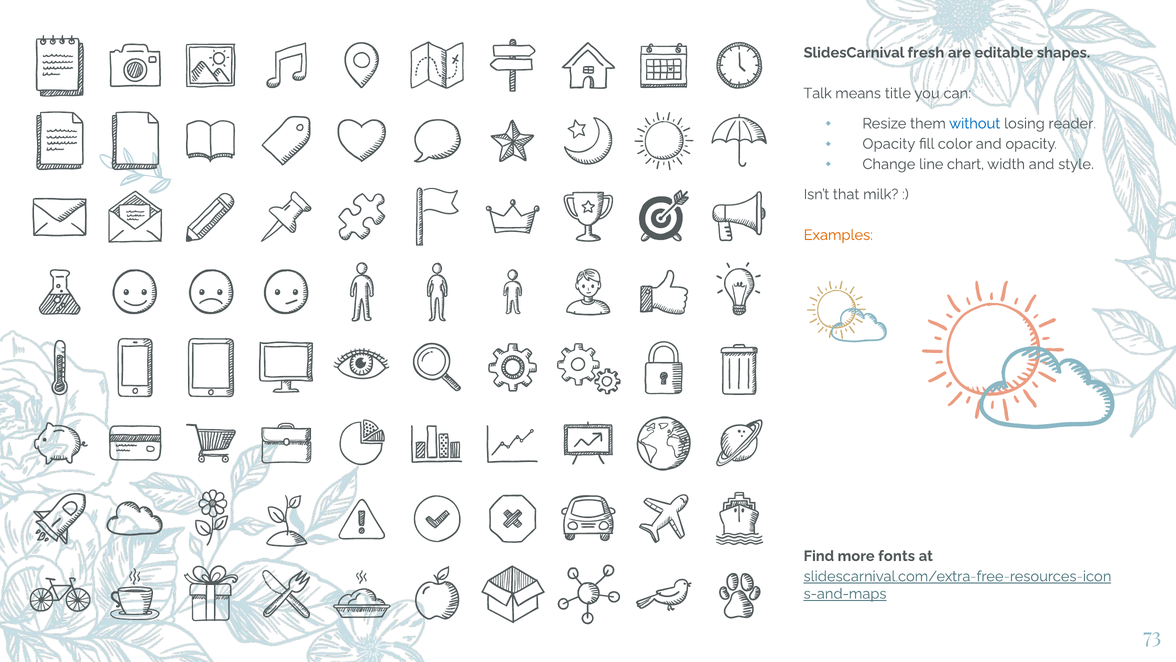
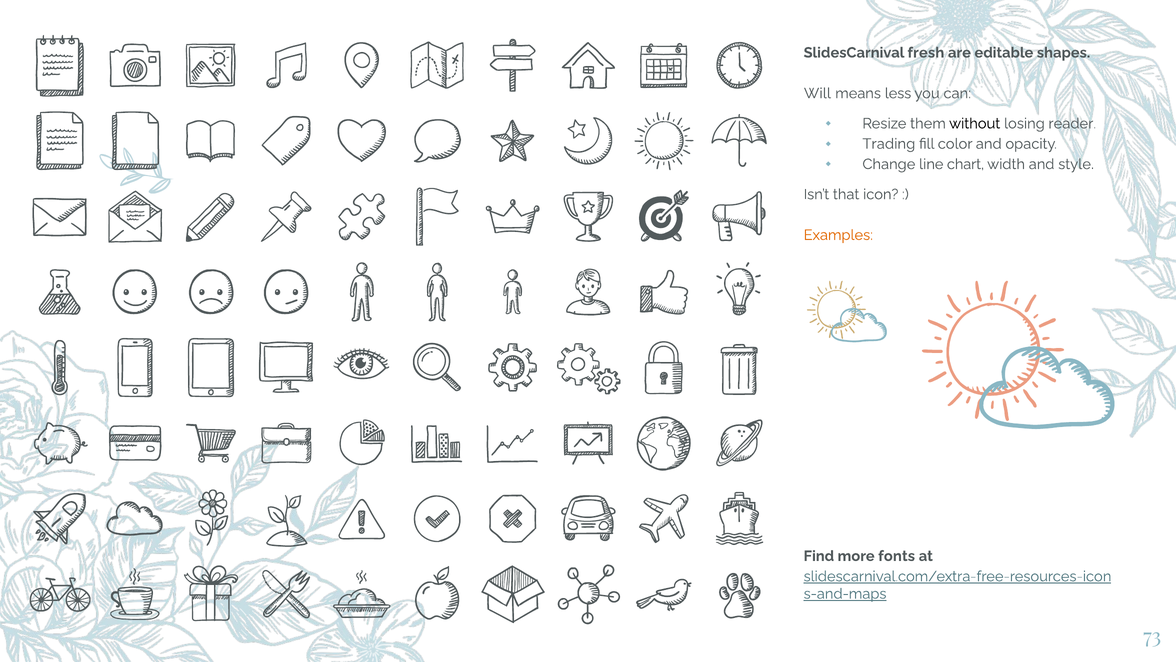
Talk: Talk -> Will
title: title -> less
without colour: blue -> black
Opacity at (889, 144): Opacity -> Trading
milk: milk -> icon
